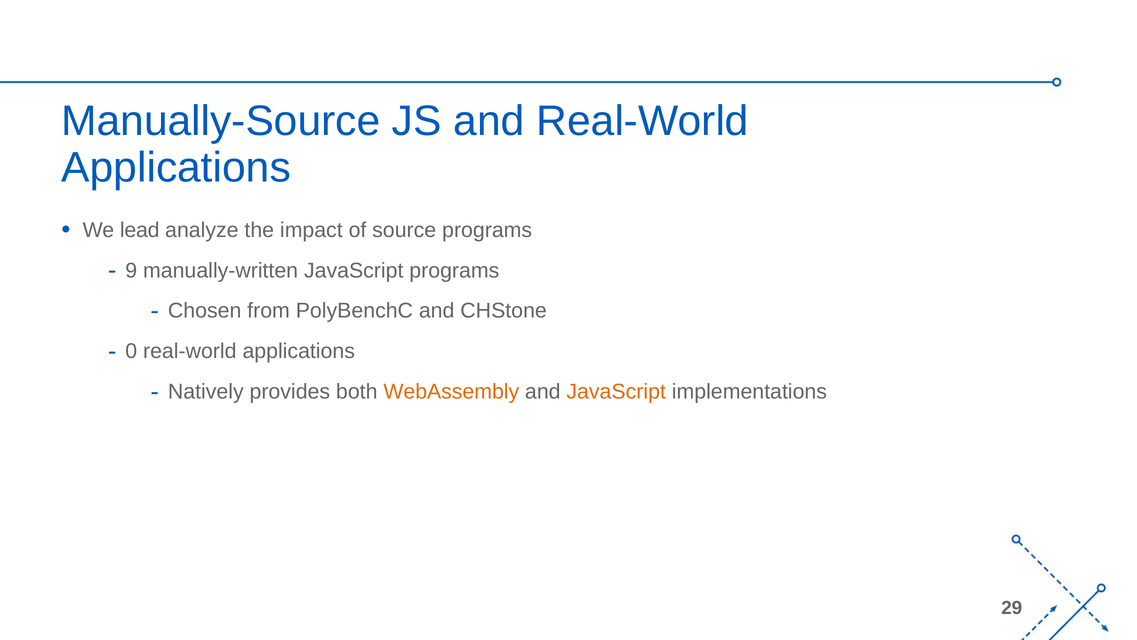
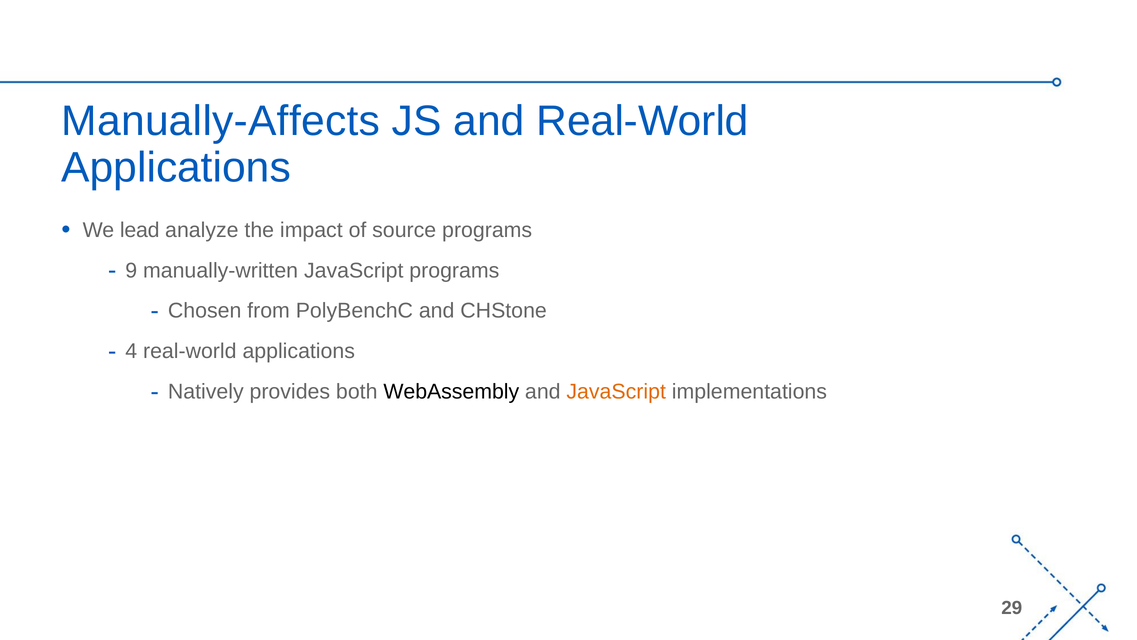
Manually-Source: Manually-Source -> Manually-Affects
0: 0 -> 4
WebAssembly colour: orange -> black
